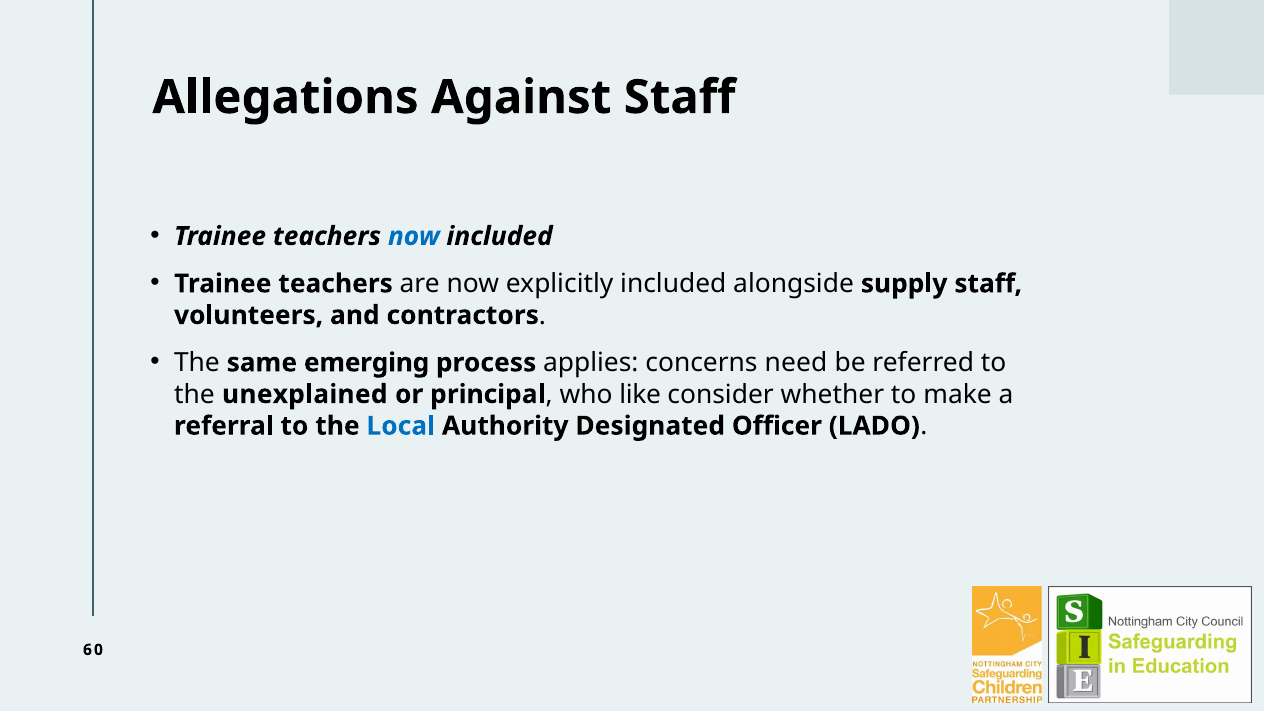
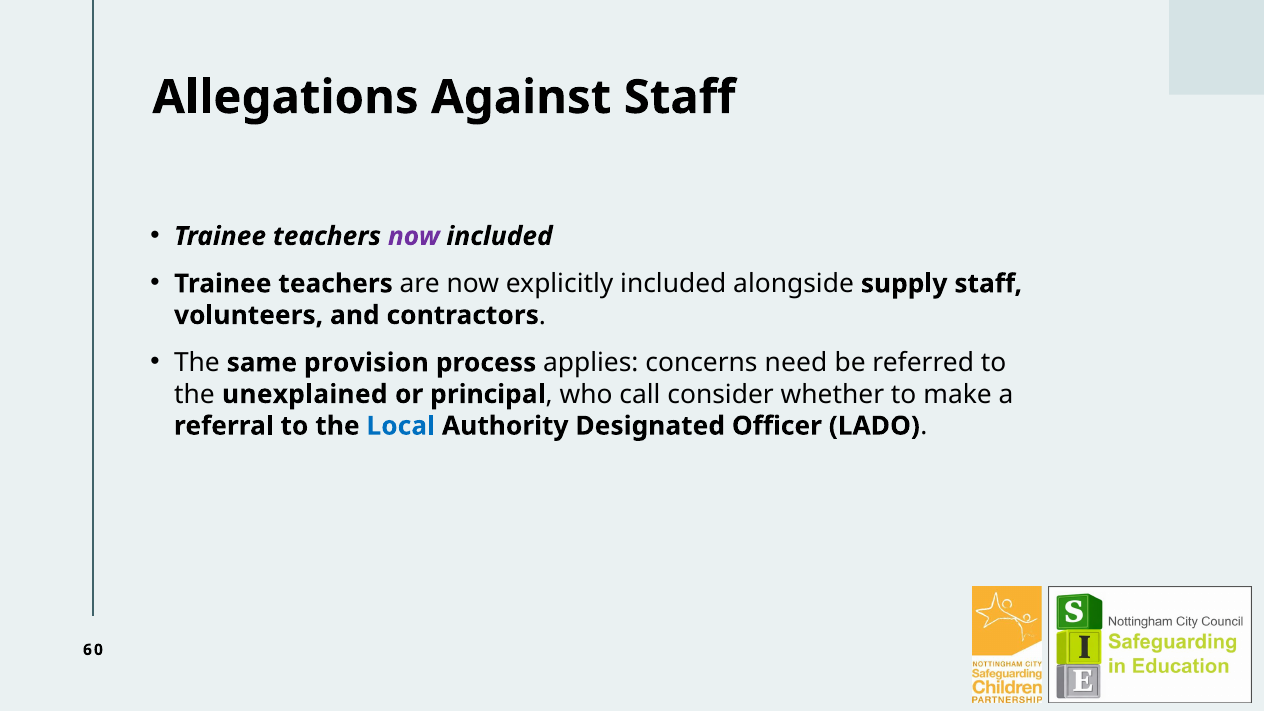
now at (414, 236) colour: blue -> purple
emerging: emerging -> provision
like: like -> call
